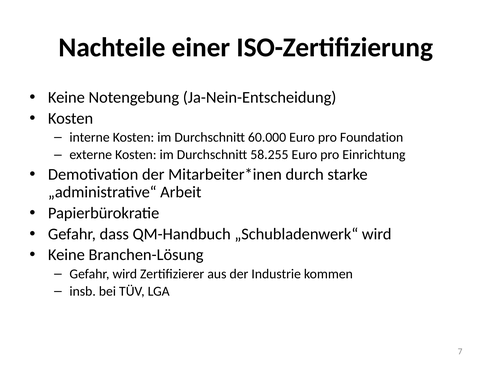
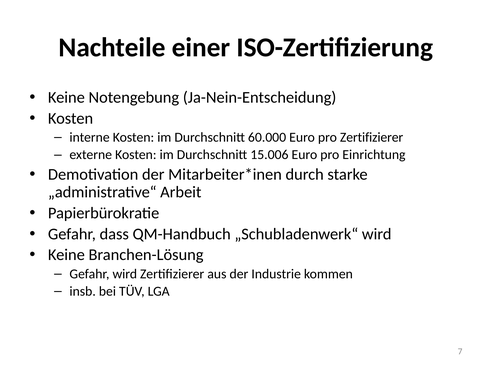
pro Foundation: Foundation -> Zertifizierer
58.255: 58.255 -> 15.006
